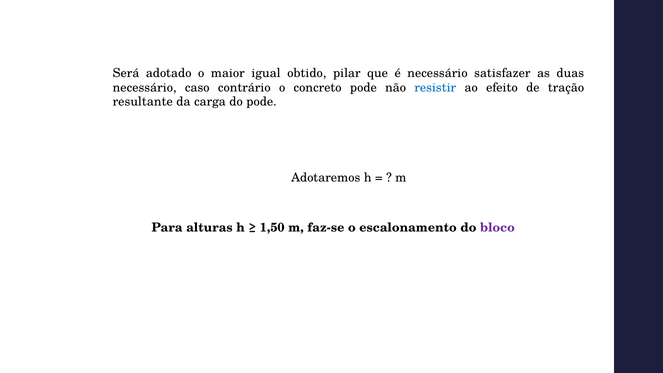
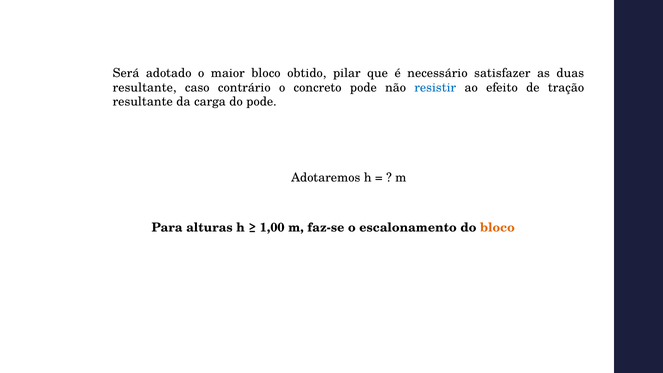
maior igual: igual -> bloco
necessário at (145, 88): necessário -> resultante
1,50: 1,50 -> 1,00
bloco at (497, 228) colour: purple -> orange
